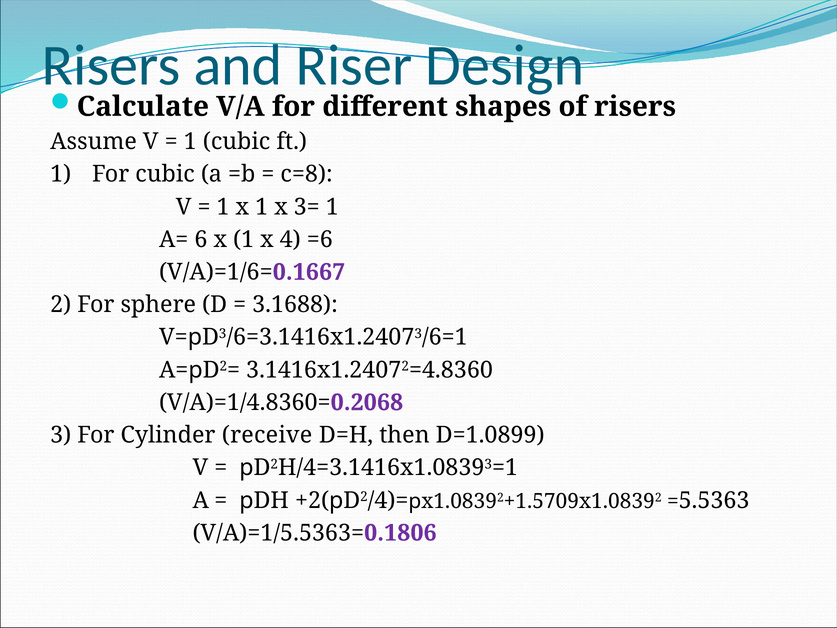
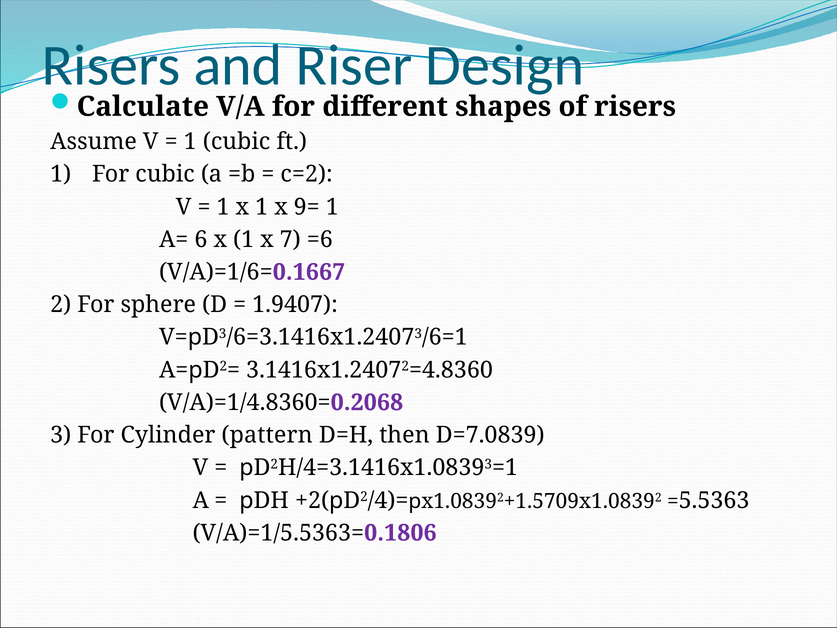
c=8: c=8 -> c=2
3=: 3= -> 9=
4: 4 -> 7
3.1688: 3.1688 -> 1.9407
receive: receive -> pattern
D=1.0899: D=1.0899 -> D=7.0839
